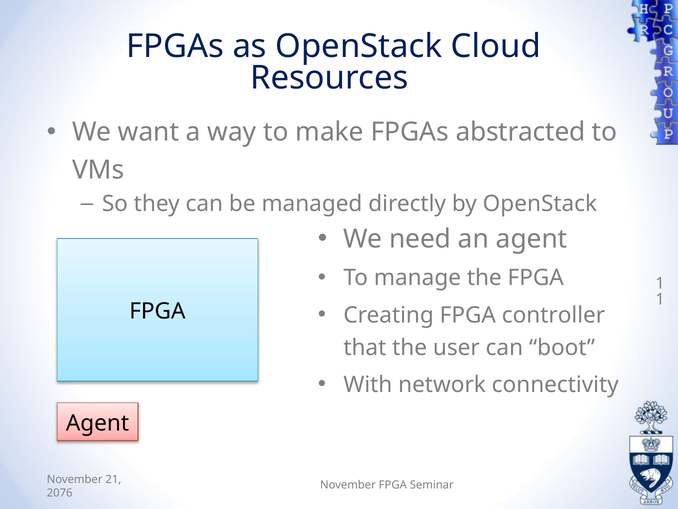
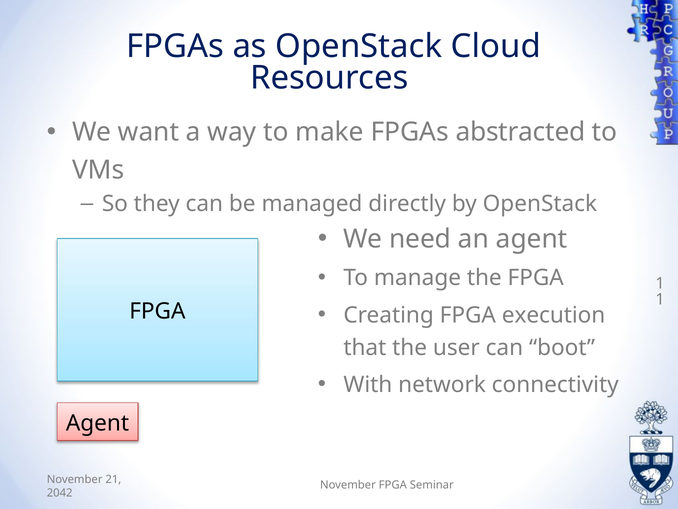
controller: controller -> execution
2076: 2076 -> 2042
